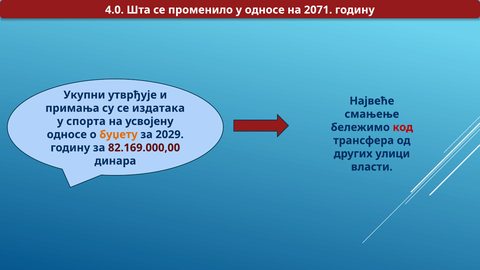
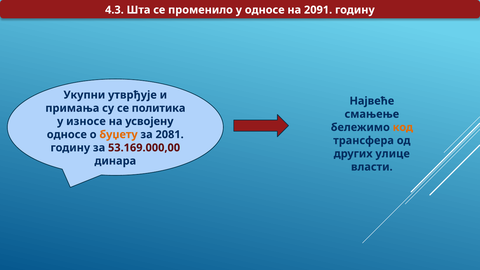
4.0: 4.0 -> 4.3
2071: 2071 -> 2091
издатака: издатака -> политика
спорта: спорта -> износе
код colour: red -> orange
2029: 2029 -> 2081
82.169.000,00: 82.169.000,00 -> 53.169.000,00
улици: улици -> улице
